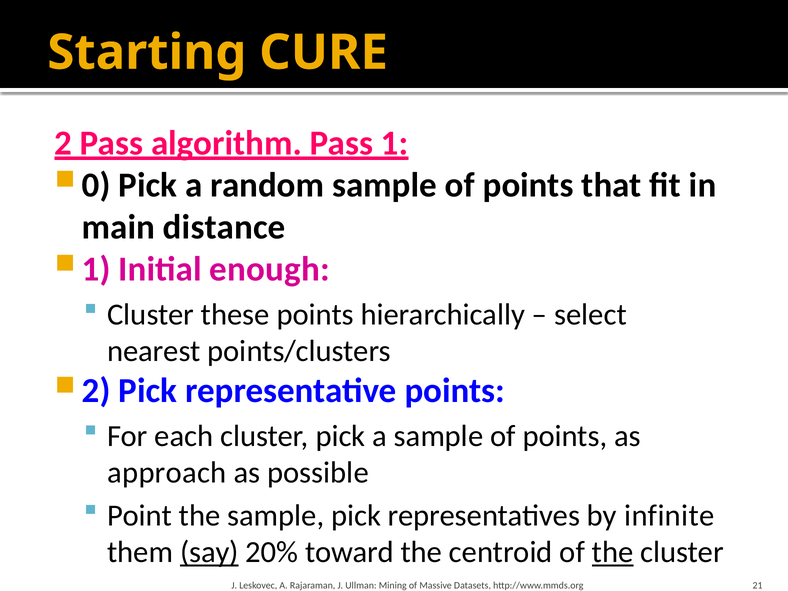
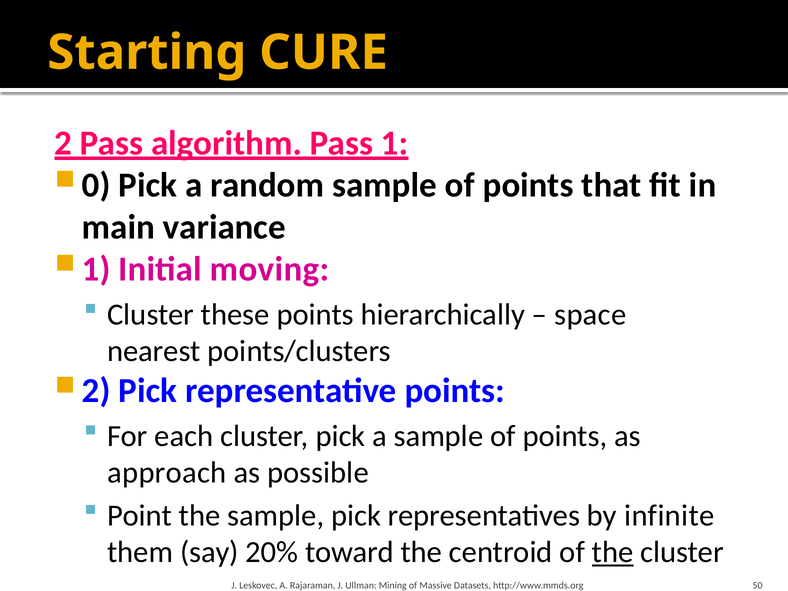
distance: distance -> variance
enough: enough -> moving
select: select -> space
say underline: present -> none
21: 21 -> 50
